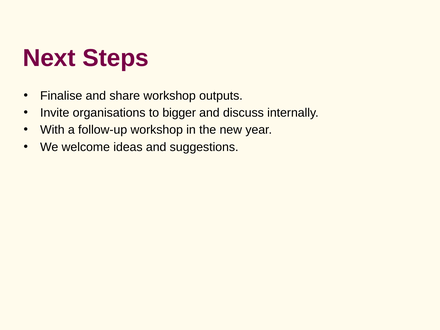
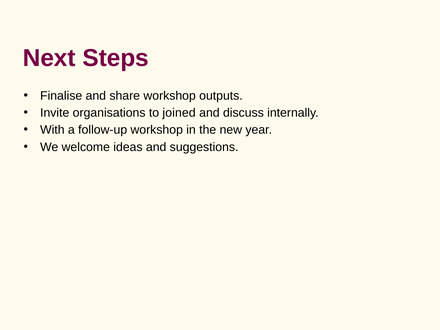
bigger: bigger -> joined
